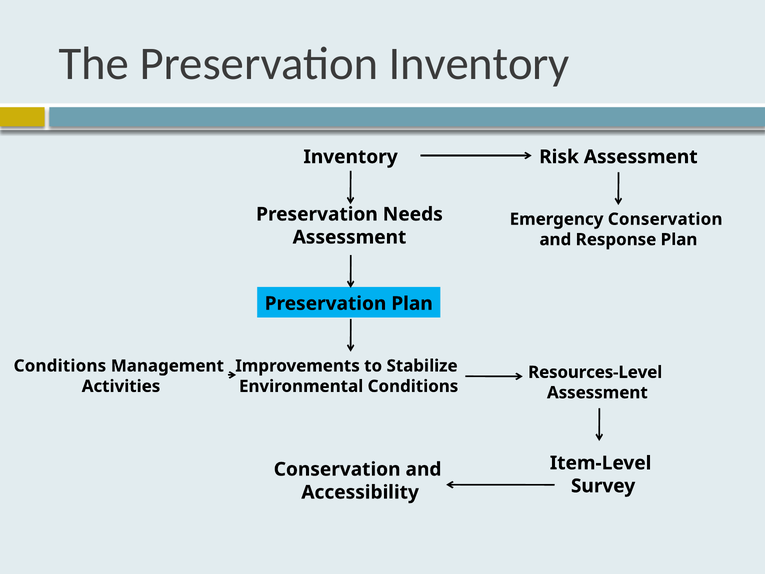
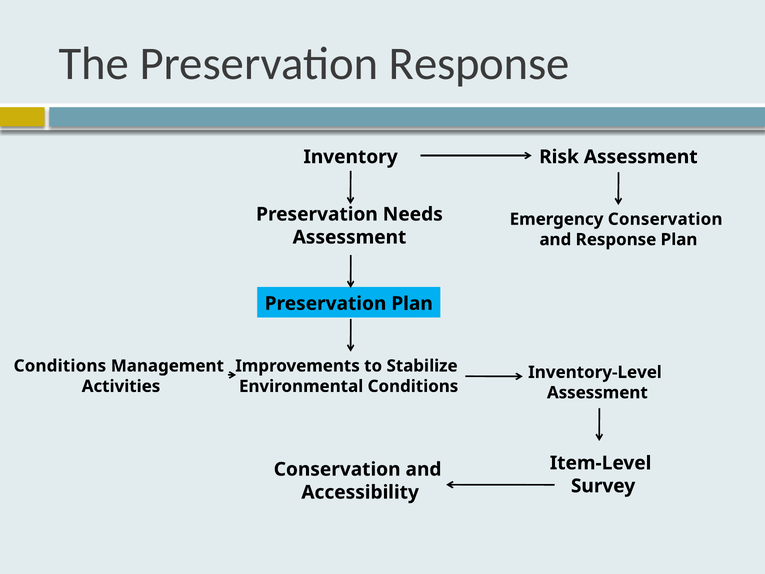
Preservation Inventory: Inventory -> Response
Resources-Level: Resources-Level -> Inventory-Level
